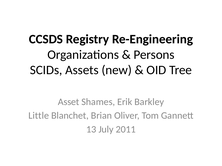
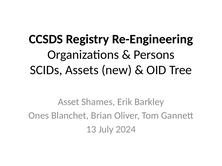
Little: Little -> Ones
2011: 2011 -> 2024
